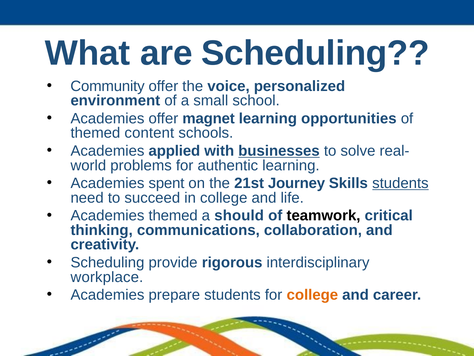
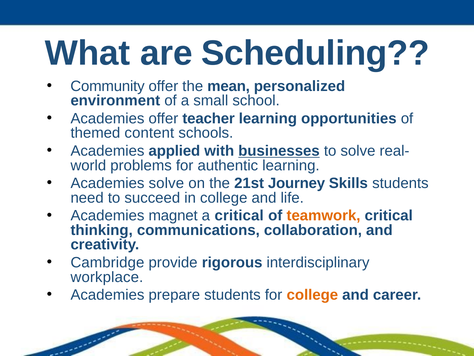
voice: voice -> mean
magnet: magnet -> teacher
Academies spent: spent -> solve
students at (400, 183) underline: present -> none
Academies themed: themed -> magnet
a should: should -> critical
teamwork colour: black -> orange
Scheduling at (107, 262): Scheduling -> Cambridge
